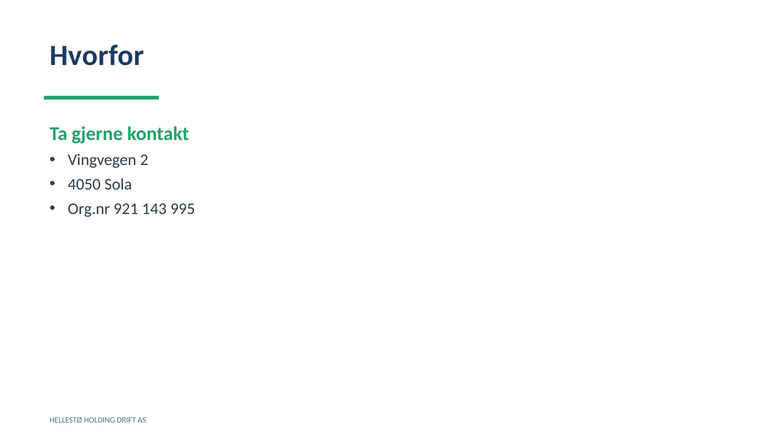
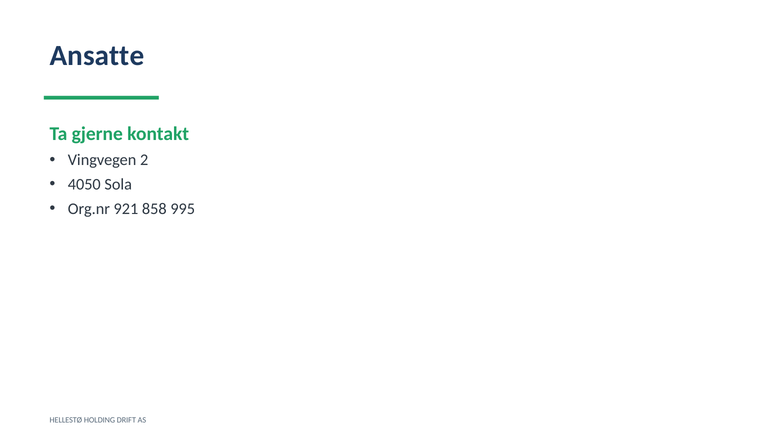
Hvorfor: Hvorfor -> Ansatte
143: 143 -> 858
